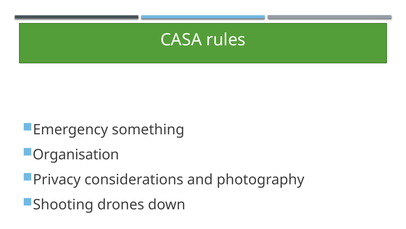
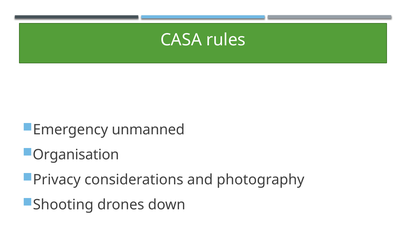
something: something -> unmanned
